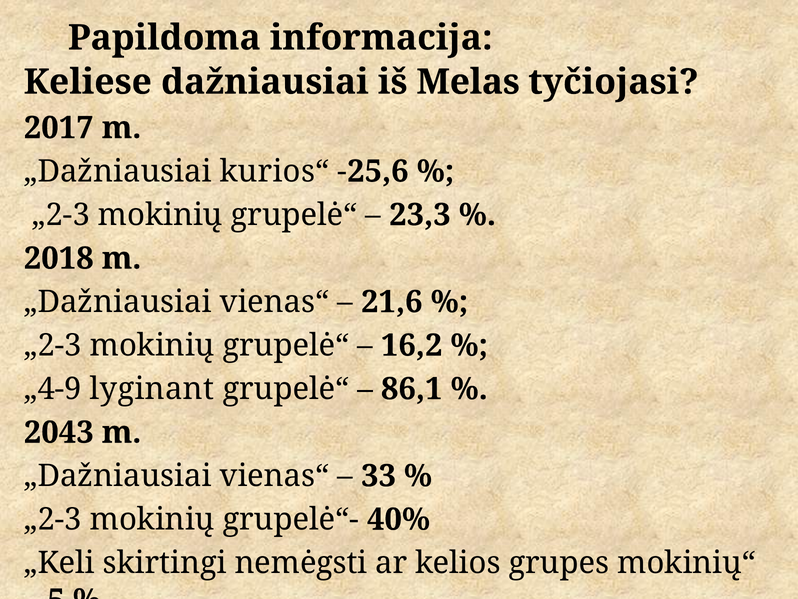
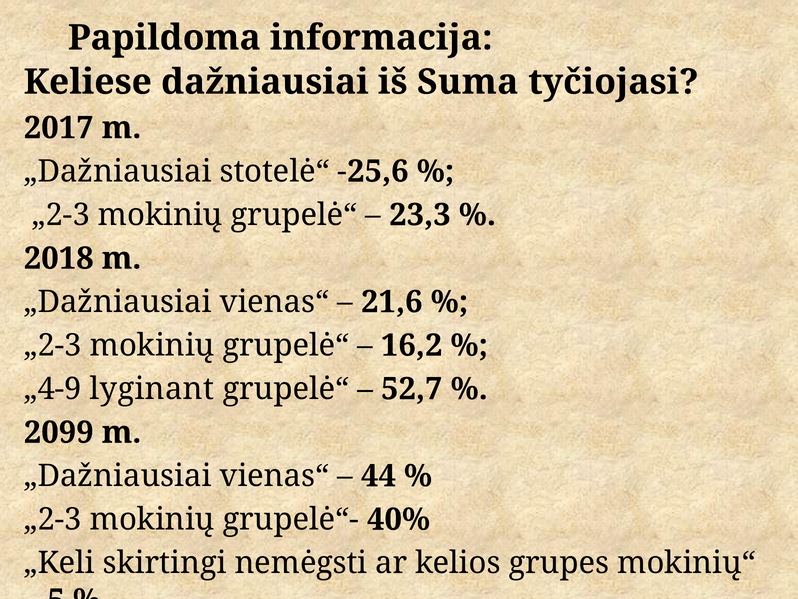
Melas: Melas -> Suma
kurios“: kurios“ -> stotelė“
86,1: 86,1 -> 52,7
2043: 2043 -> 2099
33: 33 -> 44
